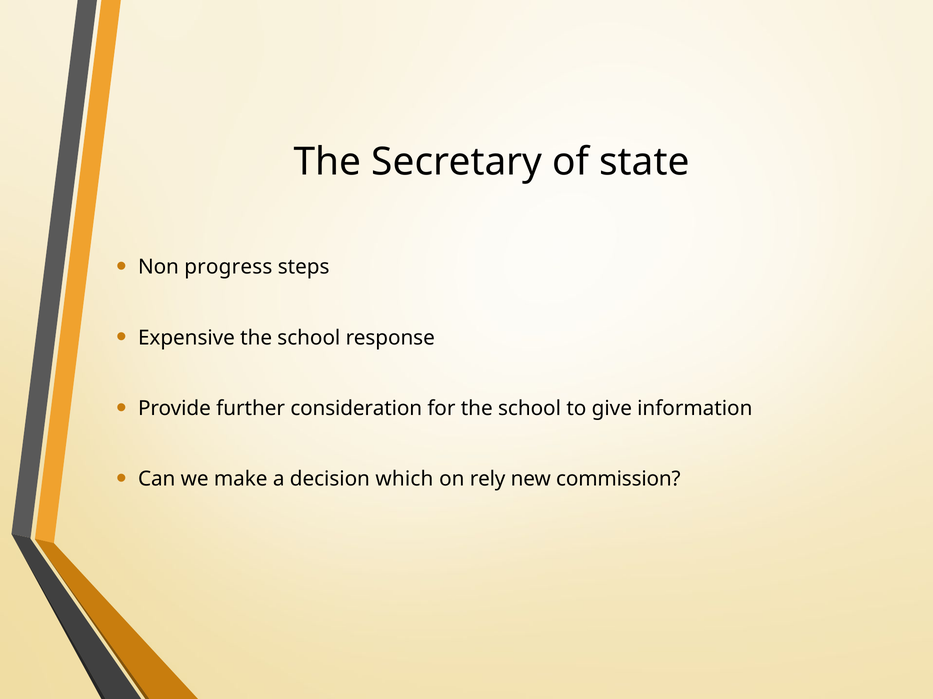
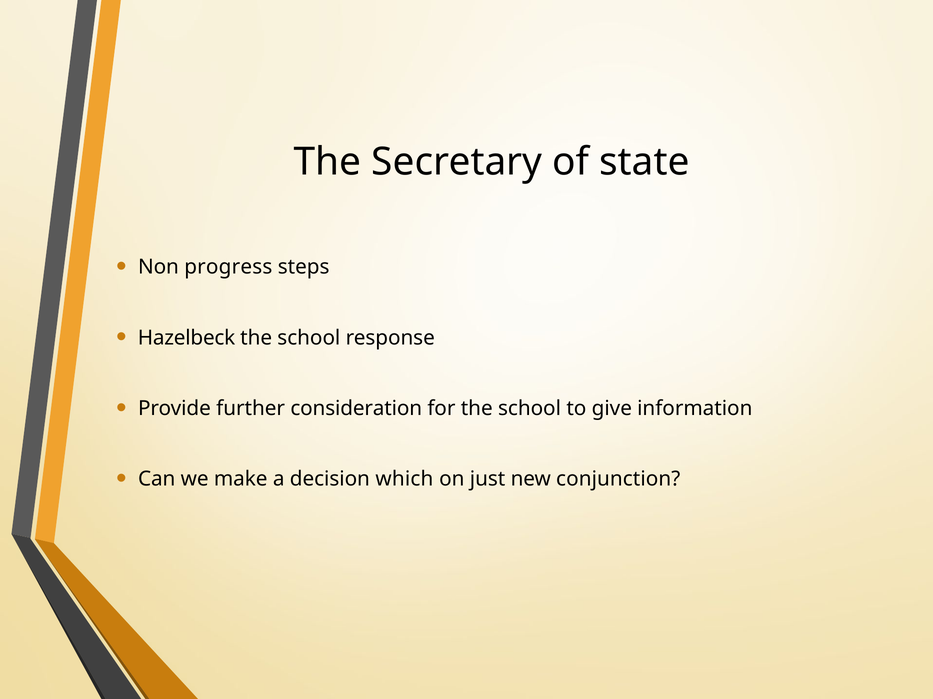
Expensive: Expensive -> Hazelbeck
rely: rely -> just
commission: commission -> conjunction
